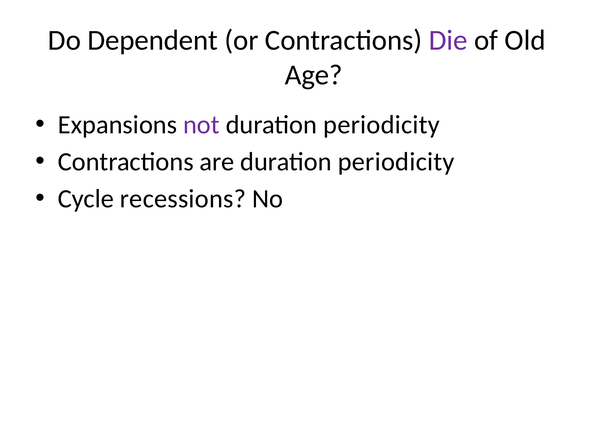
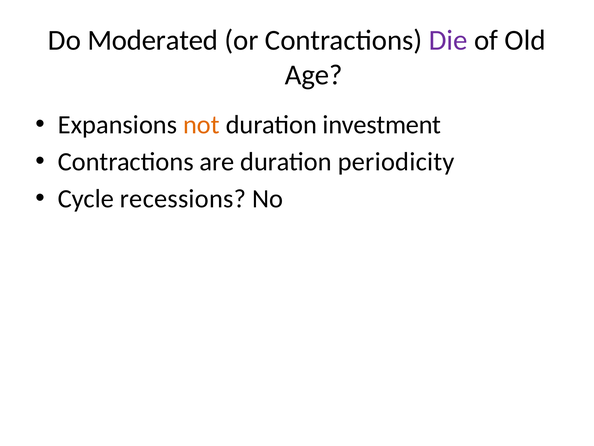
Dependent: Dependent -> Moderated
not colour: purple -> orange
periodicity at (382, 125): periodicity -> investment
